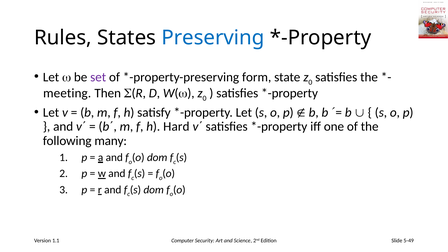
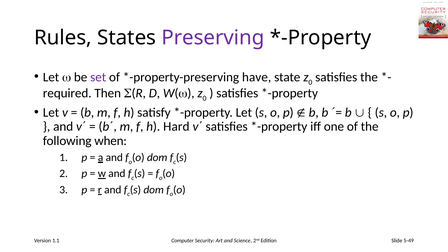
Preserving colour: blue -> purple
form: form -> have
meeting: meeting -> required
many: many -> when
